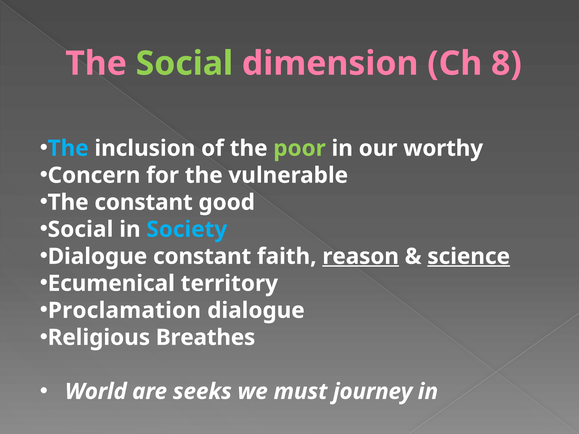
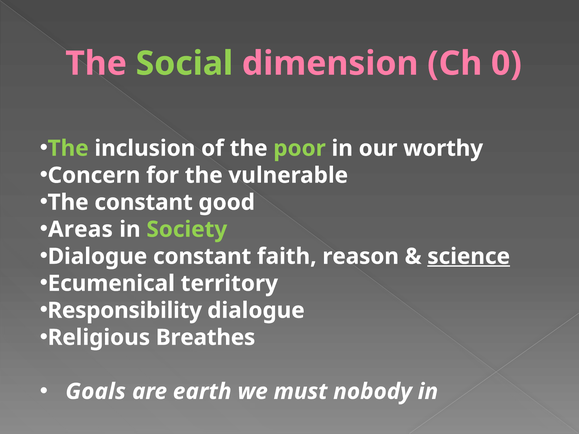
8: 8 -> 0
The at (68, 148) colour: light blue -> light green
Social at (80, 230): Social -> Areas
Society colour: light blue -> light green
reason underline: present -> none
Proclamation: Proclamation -> Responsibility
World: World -> Goals
seeks: seeks -> earth
journey: journey -> nobody
